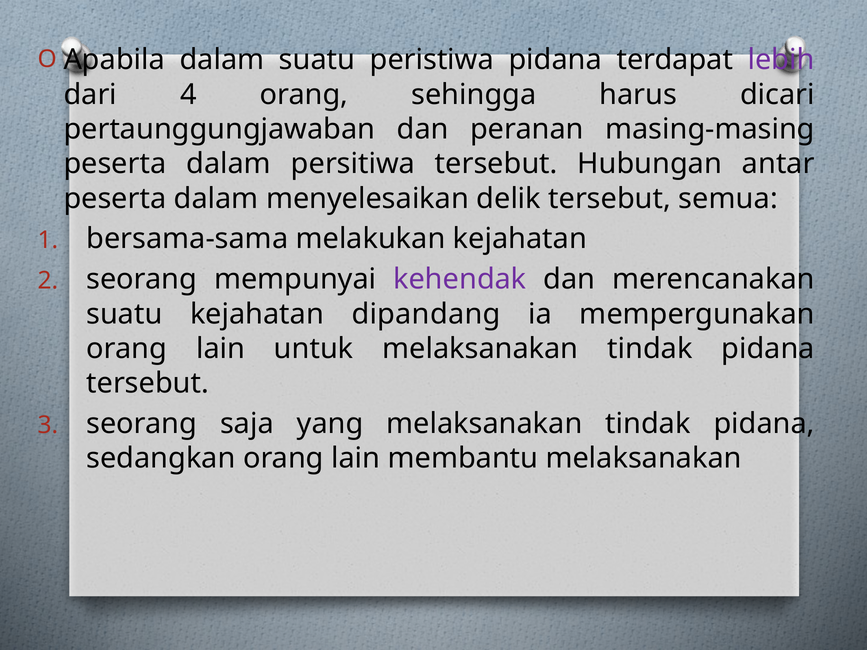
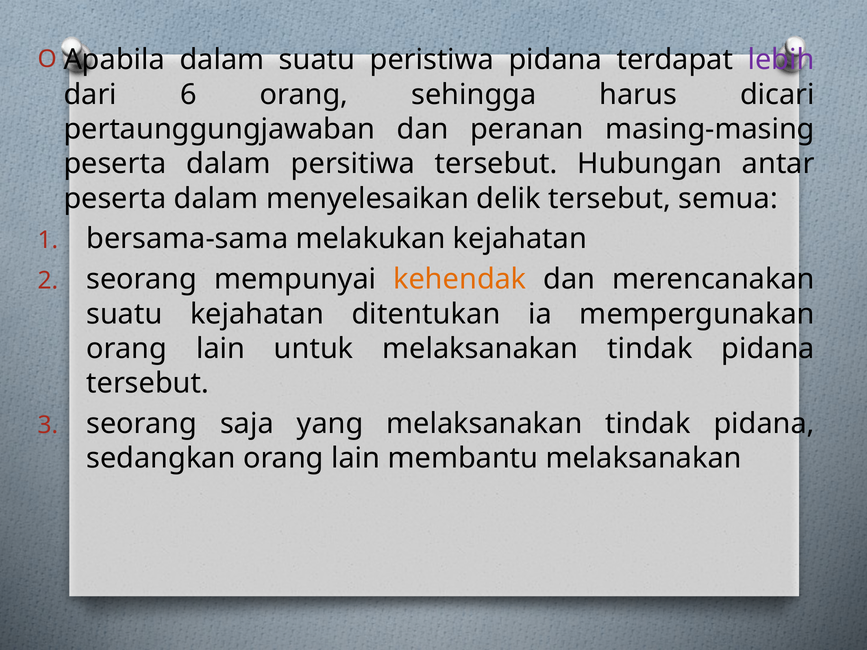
4: 4 -> 6
kehendak colour: purple -> orange
dipandang: dipandang -> ditentukan
